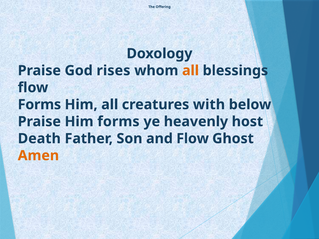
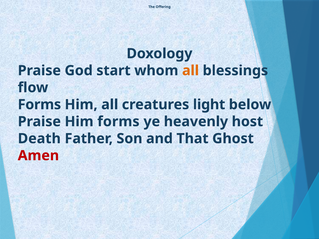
rises: rises -> start
with: with -> light
and Flow: Flow -> That
Amen colour: orange -> red
